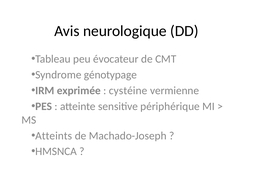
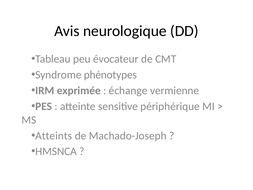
génotypage: génotypage -> phénotypes
cystéine: cystéine -> échange
